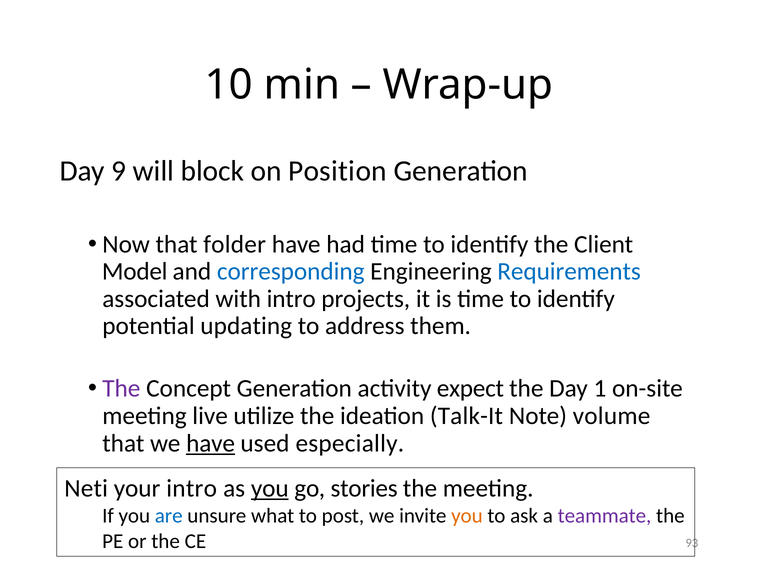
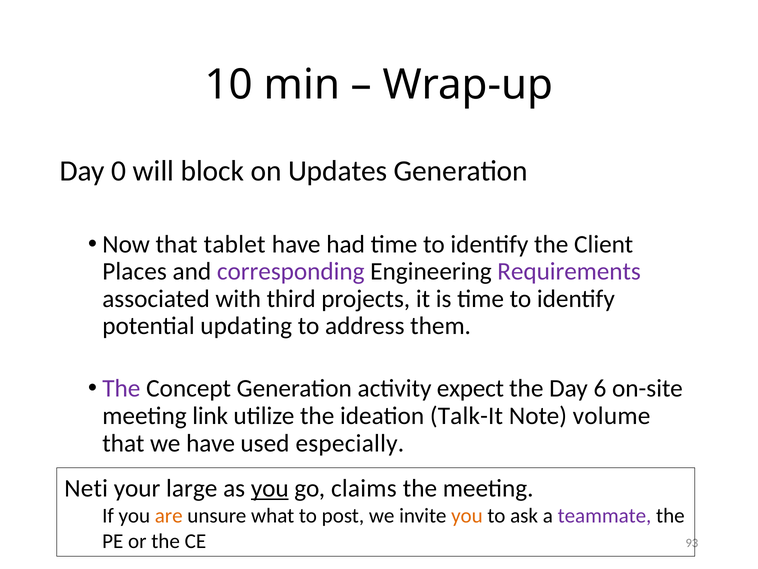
9: 9 -> 0
Position: Position -> Updates
folder: folder -> tablet
Model: Model -> Places
corresponding colour: blue -> purple
Requirements colour: blue -> purple
with intro: intro -> third
1: 1 -> 6
live: live -> link
have at (211, 443) underline: present -> none
your intro: intro -> large
stories: stories -> claims
are colour: blue -> orange
